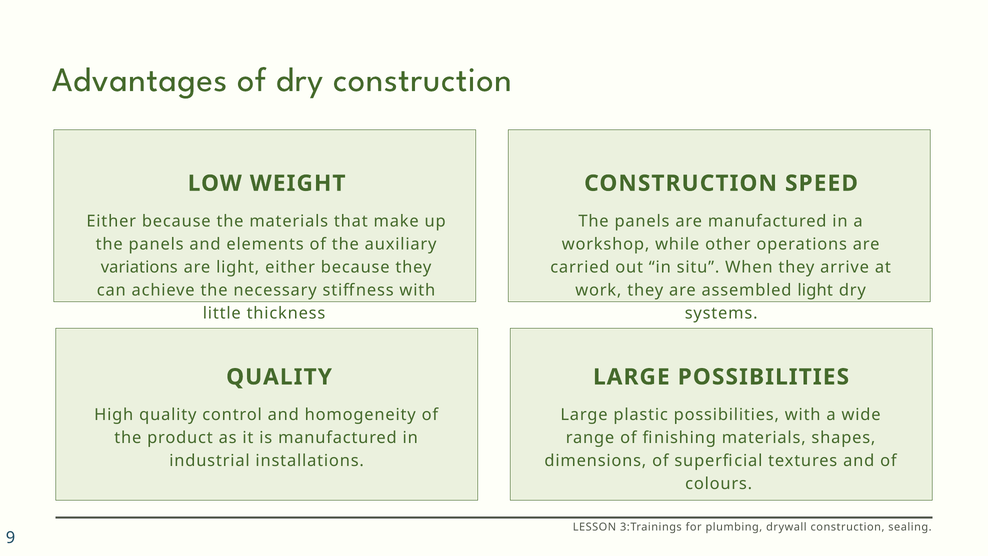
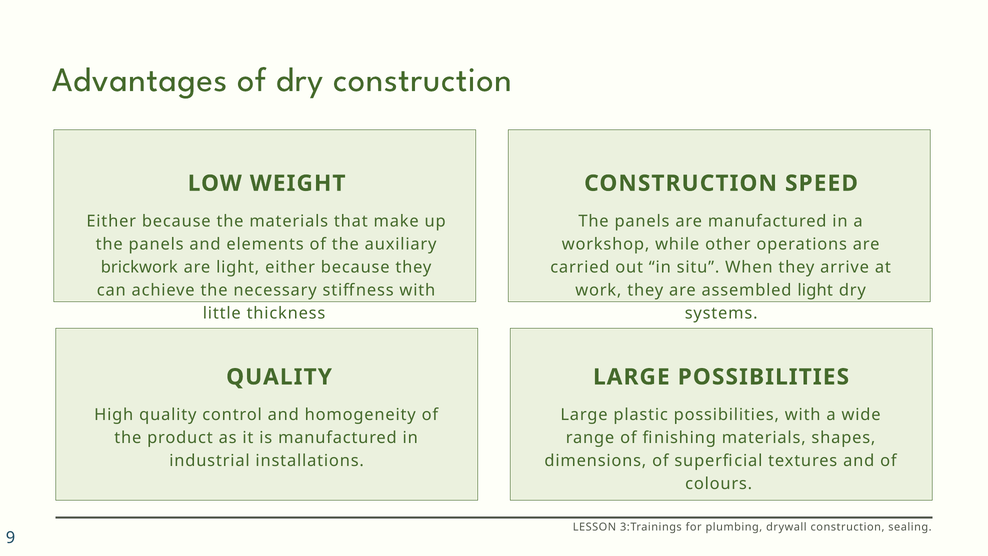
variations: variations -> brickwork
